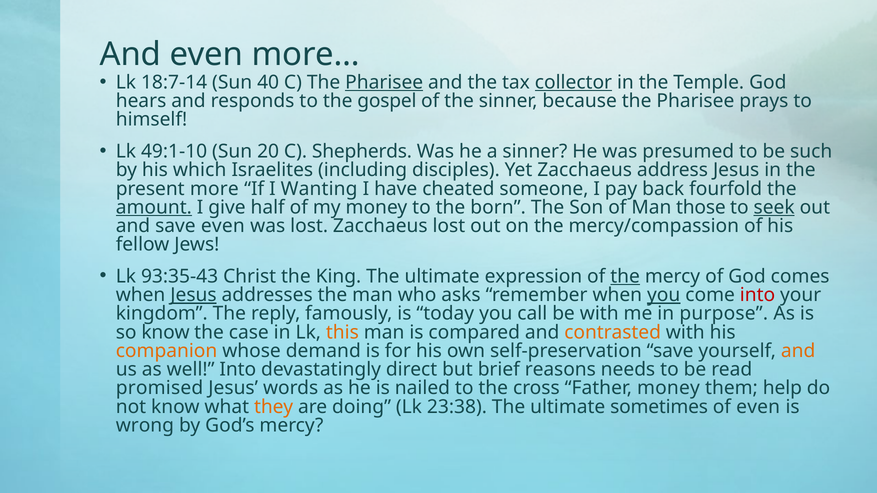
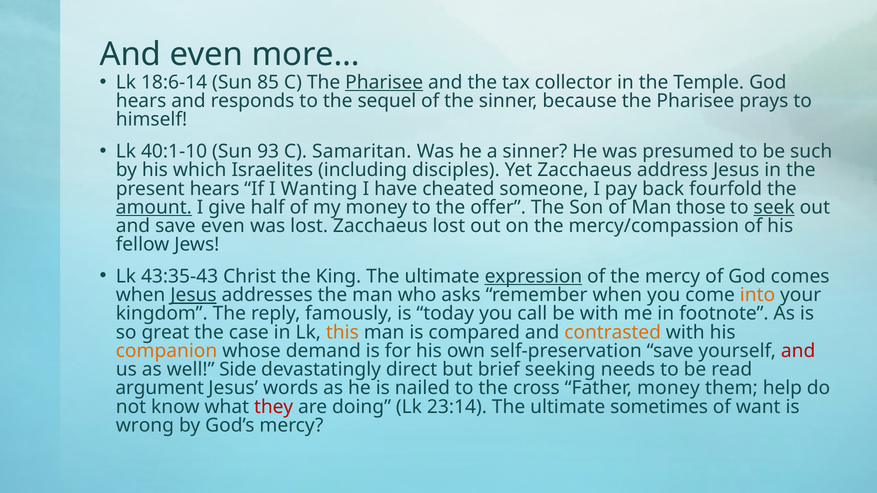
18:7-14: 18:7-14 -> 18:6-14
40: 40 -> 85
collector underline: present -> none
gospel: gospel -> sequel
49:1-10: 49:1-10 -> 40:1-10
20: 20 -> 93
Shepherds: Shepherds -> Samaritan
present more: more -> hears
born: born -> offer
93:35-43: 93:35-43 -> 43:35-43
expression underline: none -> present
the at (625, 277) underline: present -> none
you at (664, 295) underline: present -> none
into at (757, 295) colour: red -> orange
purpose: purpose -> footnote
so know: know -> great
and at (798, 351) colour: orange -> red
well Into: Into -> Side
reasons: reasons -> seeking
promised: promised -> argument
they colour: orange -> red
23:38: 23:38 -> 23:14
of even: even -> want
